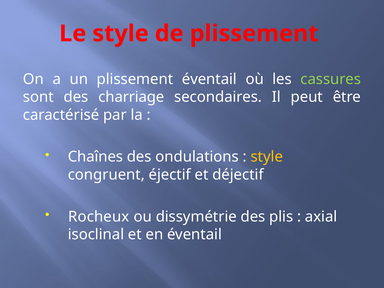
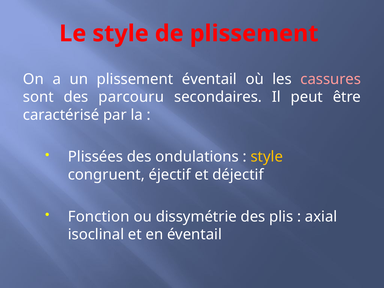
cassures colour: light green -> pink
charriage: charriage -> parcouru
Chaînes: Chaînes -> Plissées
Rocheux: Rocheux -> Fonction
